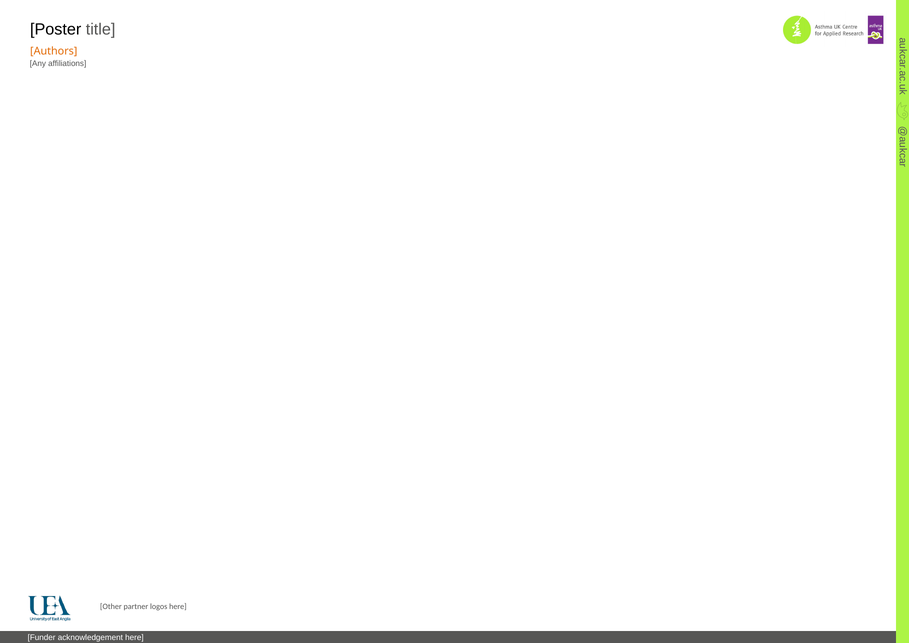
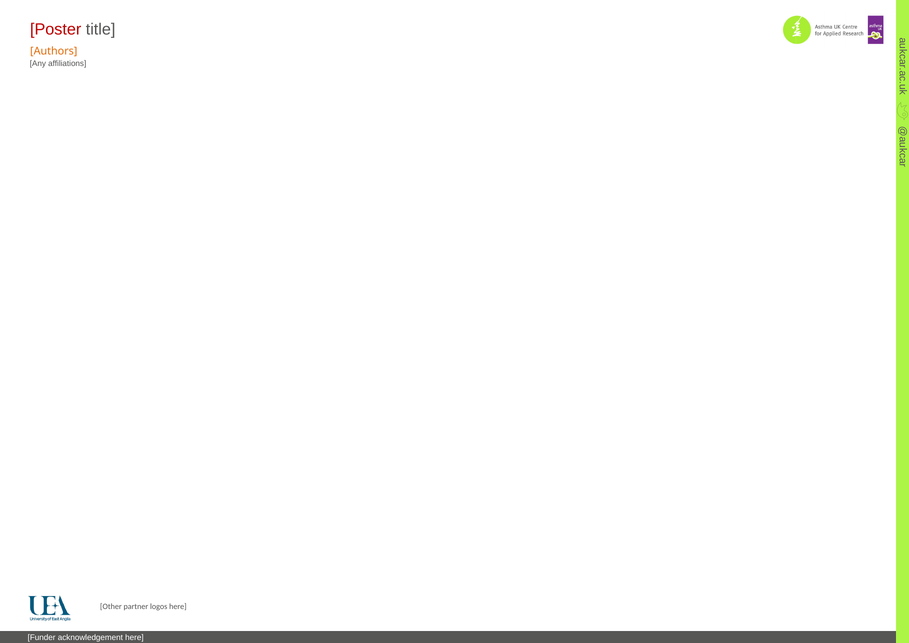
Poster colour: black -> red
